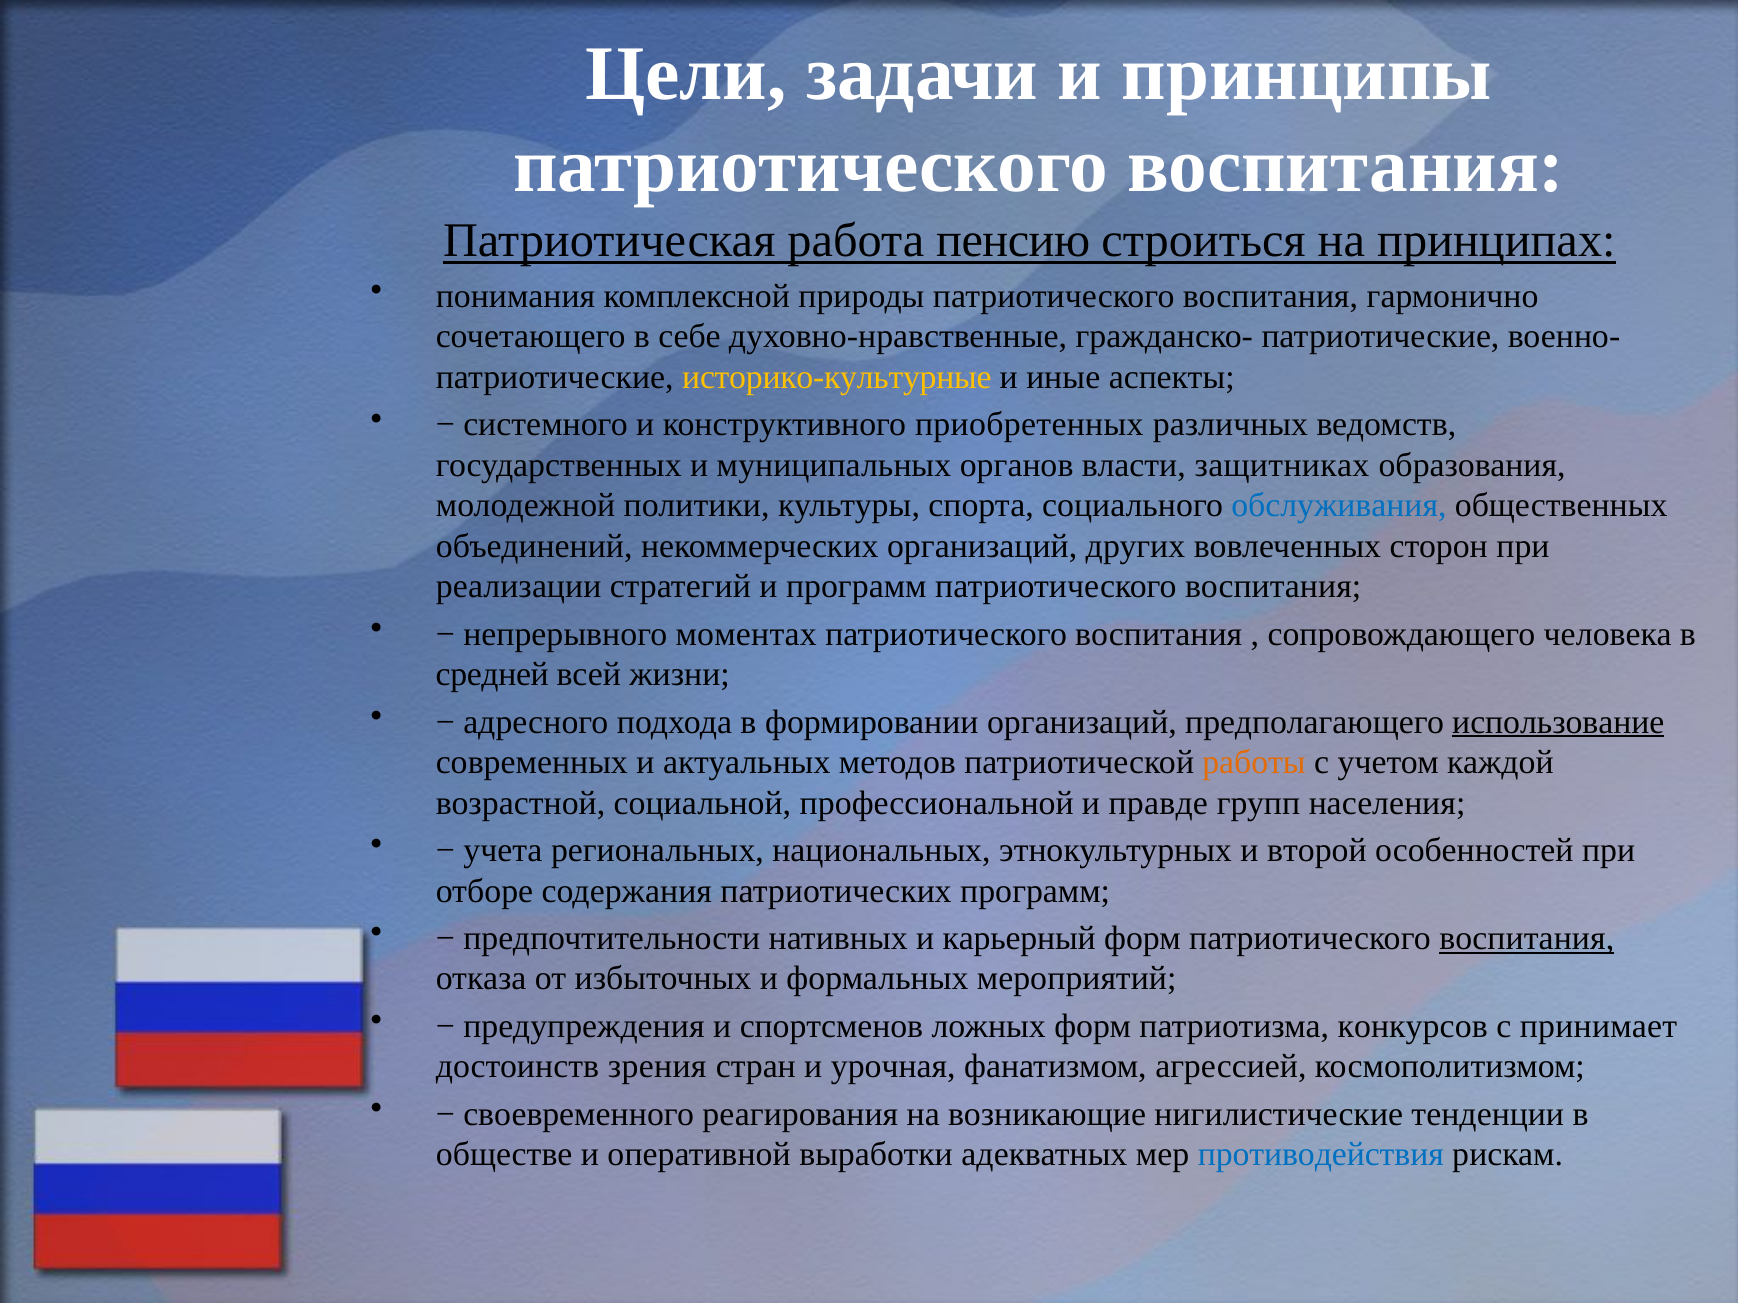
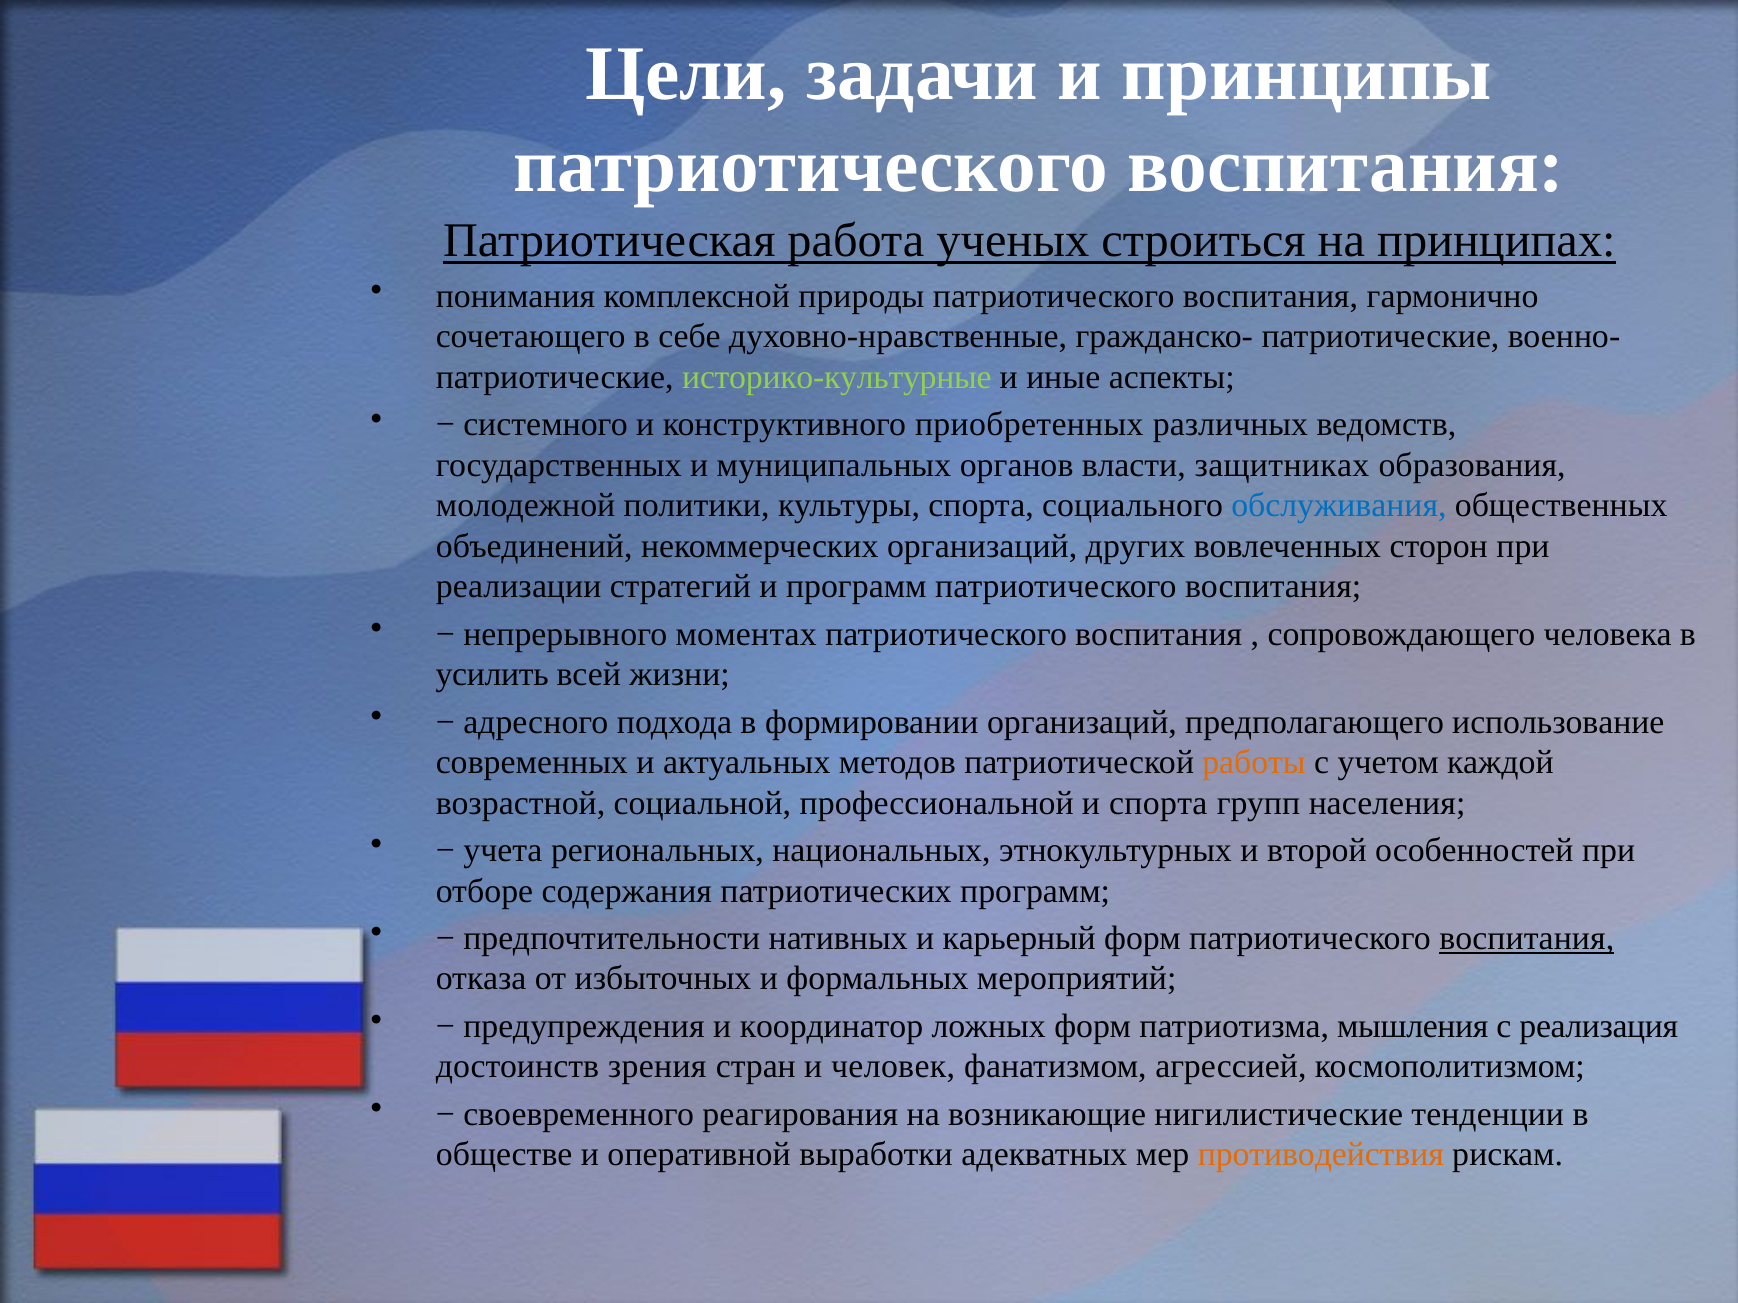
пенсию: пенсию -> ученых
историко-культурные colour: yellow -> light green
средней: средней -> усилить
использование underline: present -> none
и правде: правде -> спорта
спортсменов: спортсменов -> координатор
конкурсов: конкурсов -> мышления
принимает: принимает -> реализация
урочная: урочная -> человек
противодействия colour: blue -> orange
